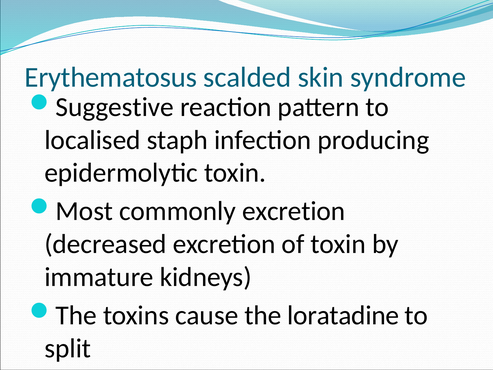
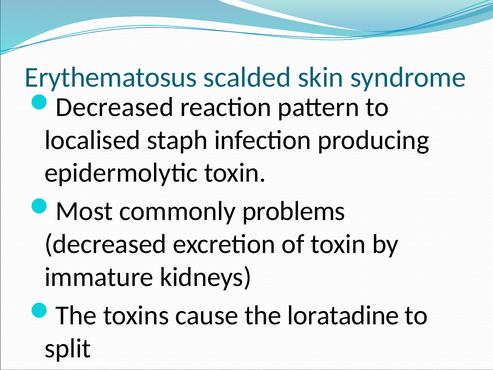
Suggestive at (115, 107): Suggestive -> Decreased
commonly excretion: excretion -> problems
